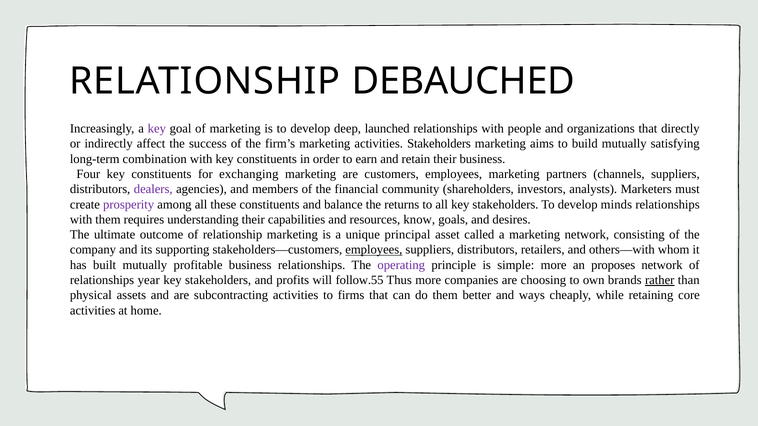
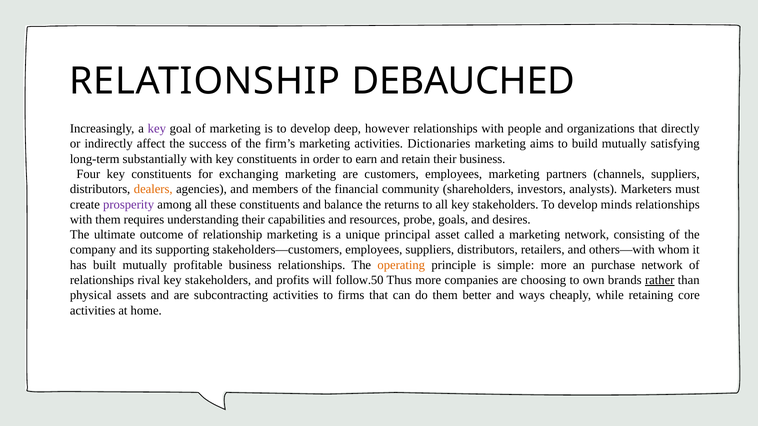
launched: launched -> however
activities Stakeholders: Stakeholders -> Dictionaries
combination: combination -> substantially
dealers colour: purple -> orange
know: know -> probe
employees at (374, 250) underline: present -> none
operating colour: purple -> orange
proposes: proposes -> purchase
year: year -> rival
follow.55: follow.55 -> follow.50
